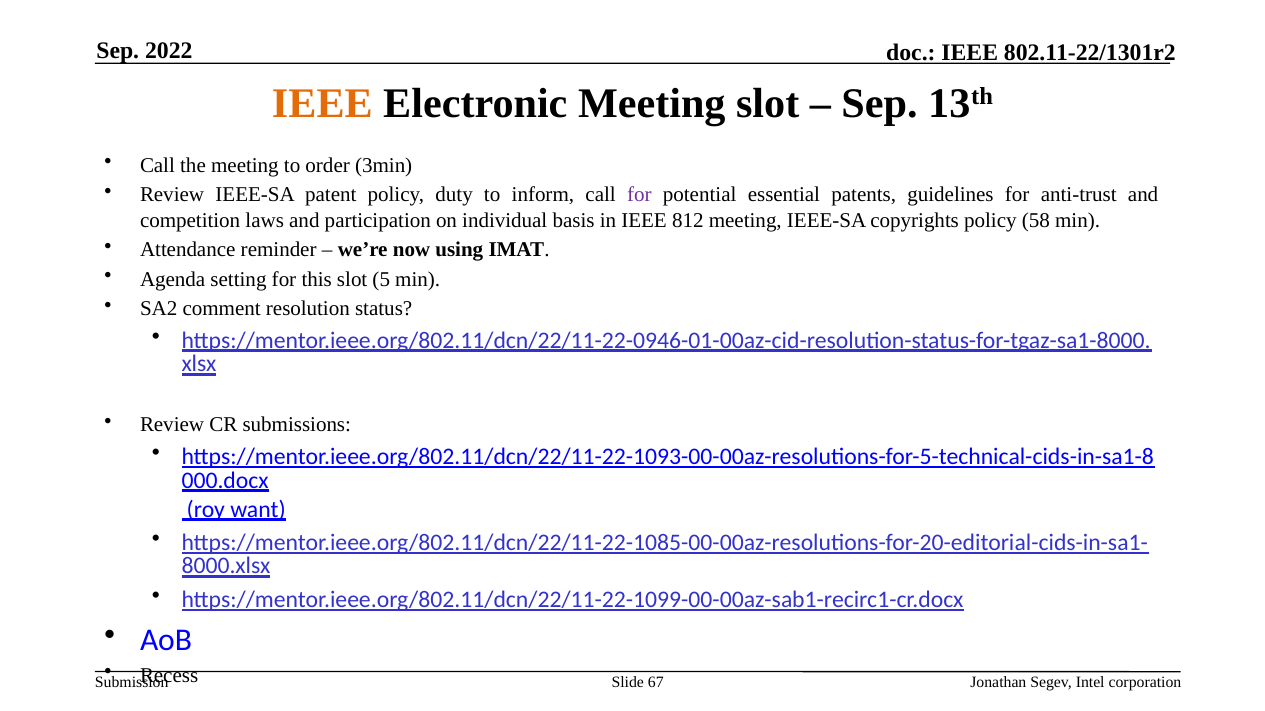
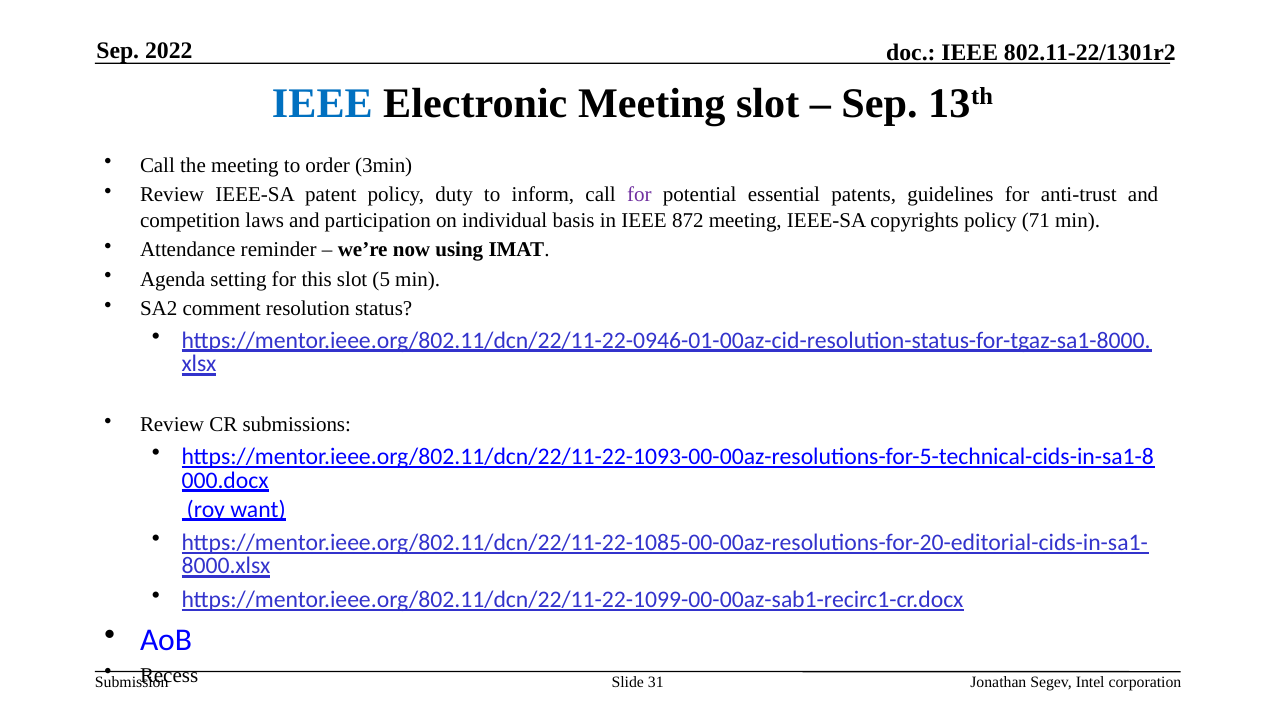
IEEE at (322, 103) colour: orange -> blue
812: 812 -> 872
58: 58 -> 71
67: 67 -> 31
